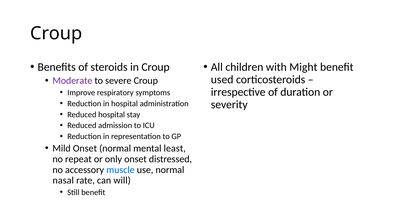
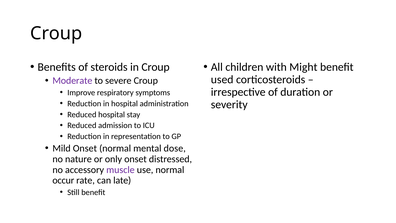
least: least -> dose
repeat: repeat -> nature
muscle colour: blue -> purple
nasal: nasal -> occur
will: will -> late
